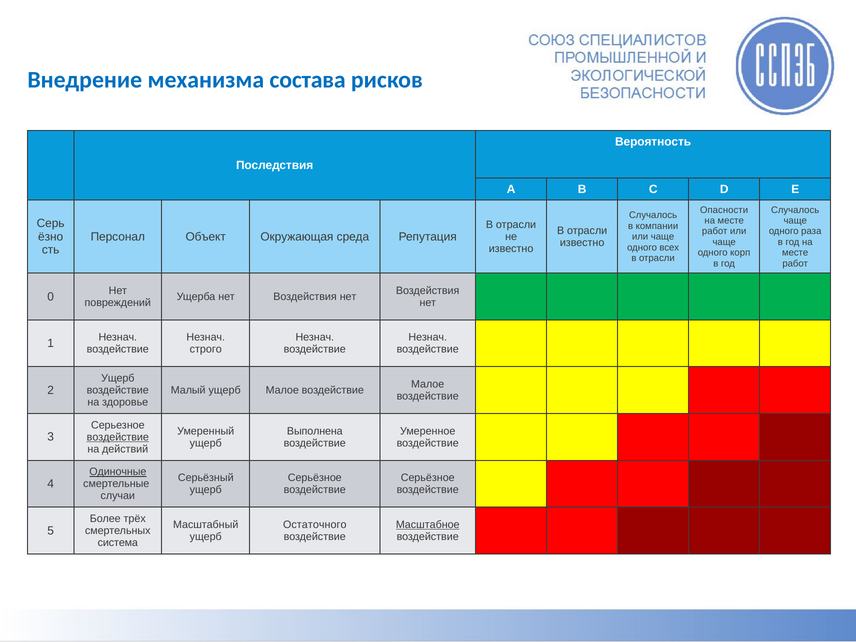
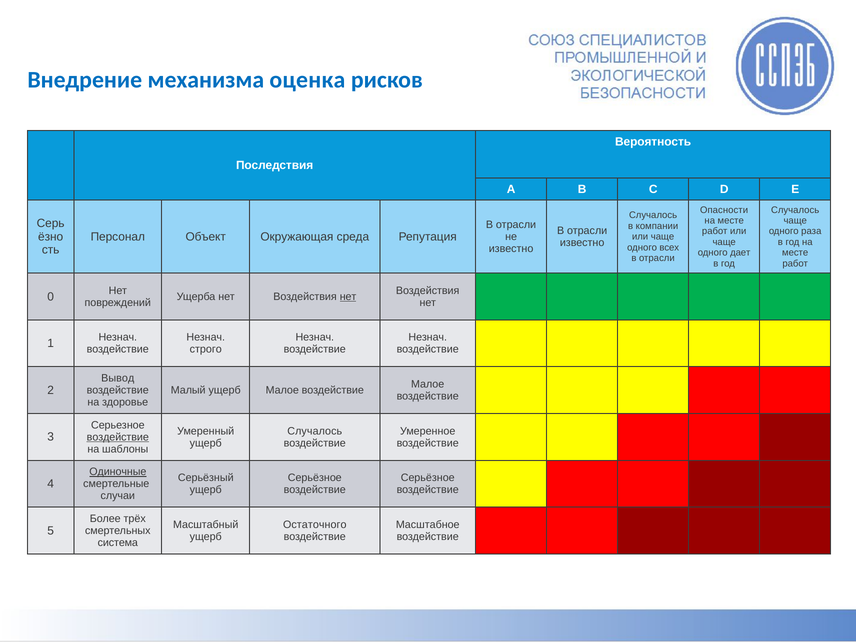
состава: состава -> оценка
корп: корп -> дает
нет at (348, 297) underline: none -> present
Ущерб at (118, 378): Ущерб -> Вывод
Выполнена at (315, 431): Выполнена -> Случалось
действий: действий -> шаблоны
Масштабное underline: present -> none
